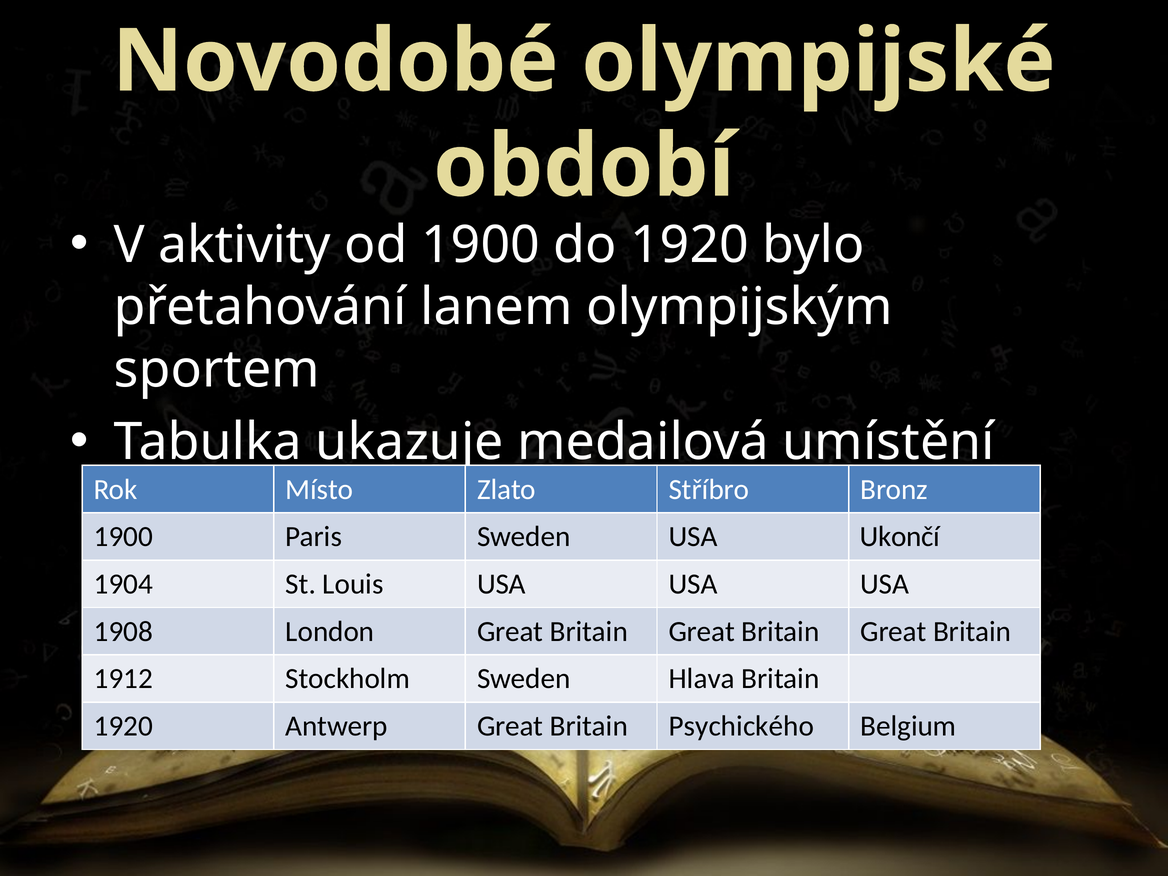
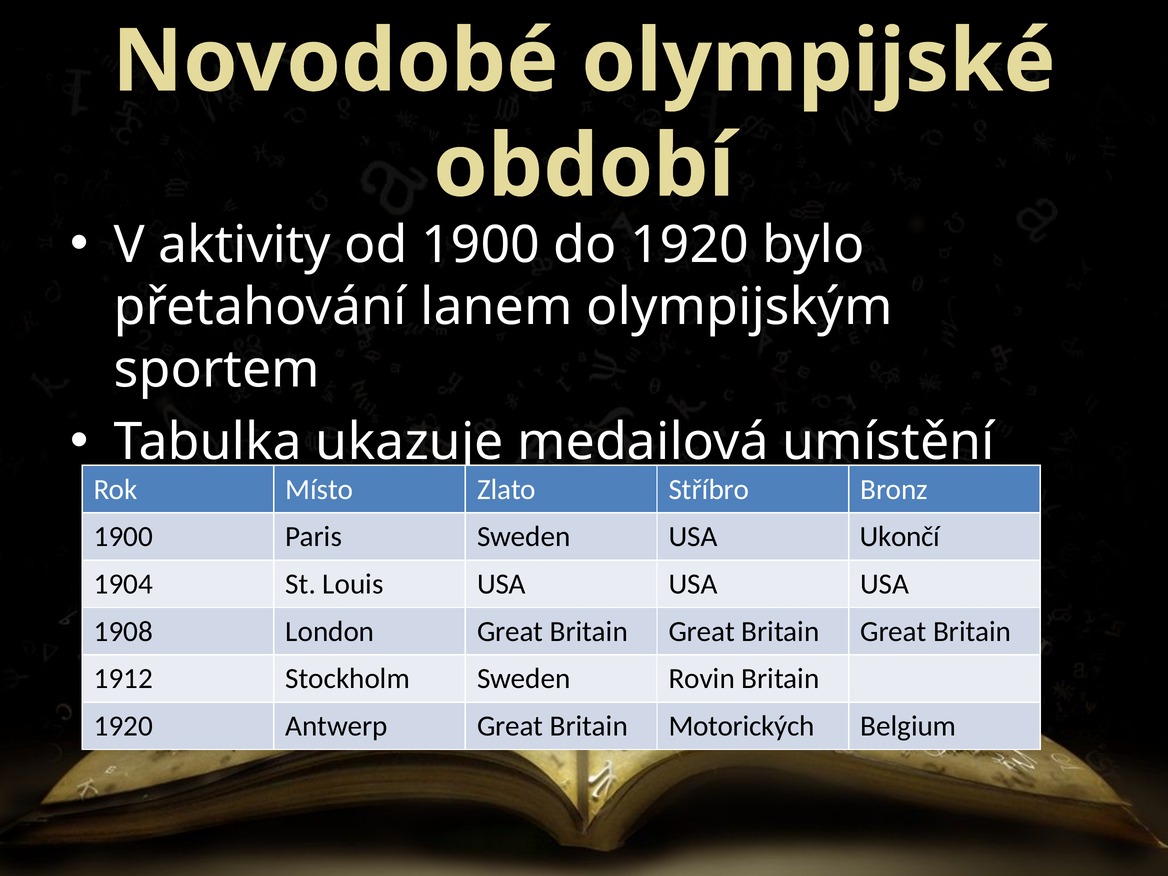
Hlava: Hlava -> Rovin
Psychického: Psychického -> Motorických
